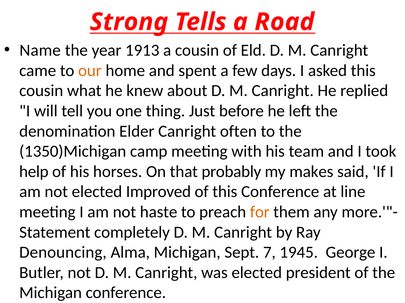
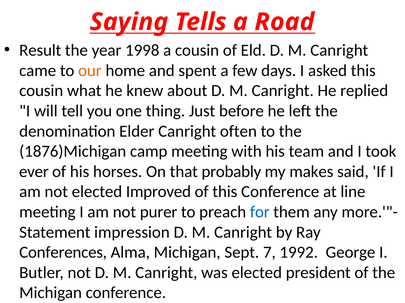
Strong: Strong -> Saying
Name: Name -> Result
1913: 1913 -> 1998
1350)Michigan: 1350)Michigan -> 1876)Michigan
help: help -> ever
haste: haste -> purer
for colour: orange -> blue
completely: completely -> impression
Denouncing: Denouncing -> Conferences
1945: 1945 -> 1992
